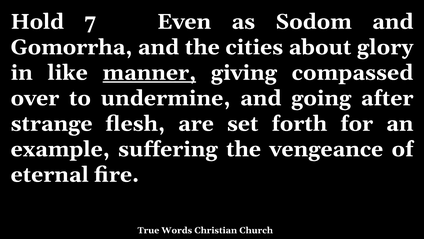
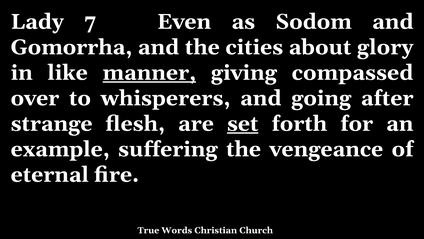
Hold: Hold -> Lady
undermine: undermine -> whisperers
set underline: none -> present
